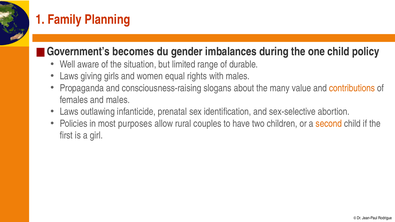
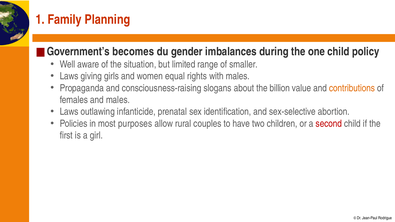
durable: durable -> smaller
many: many -> billion
second colour: orange -> red
